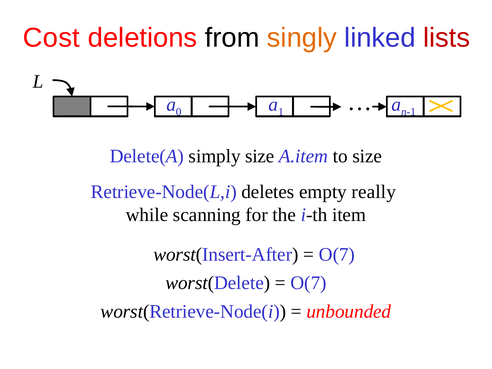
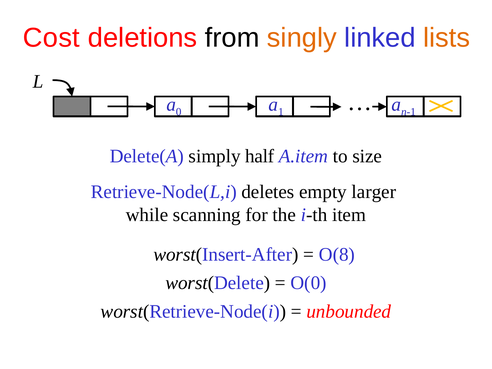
lists colour: red -> orange
simply size: size -> half
really: really -> larger
O(7 at (337, 254): O(7 -> O(8
O(7 at (309, 283): O(7 -> O(0
